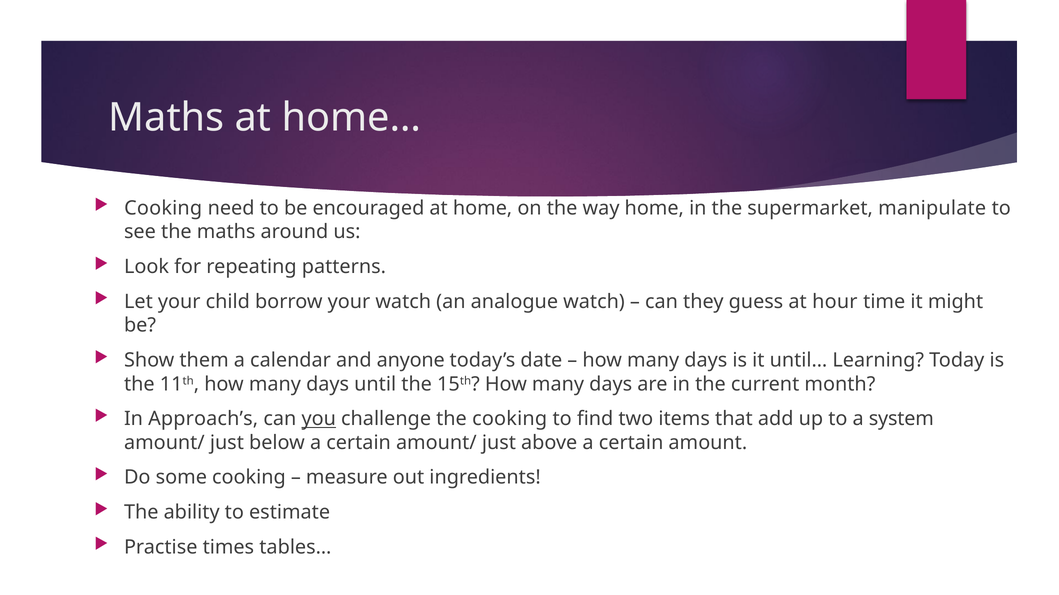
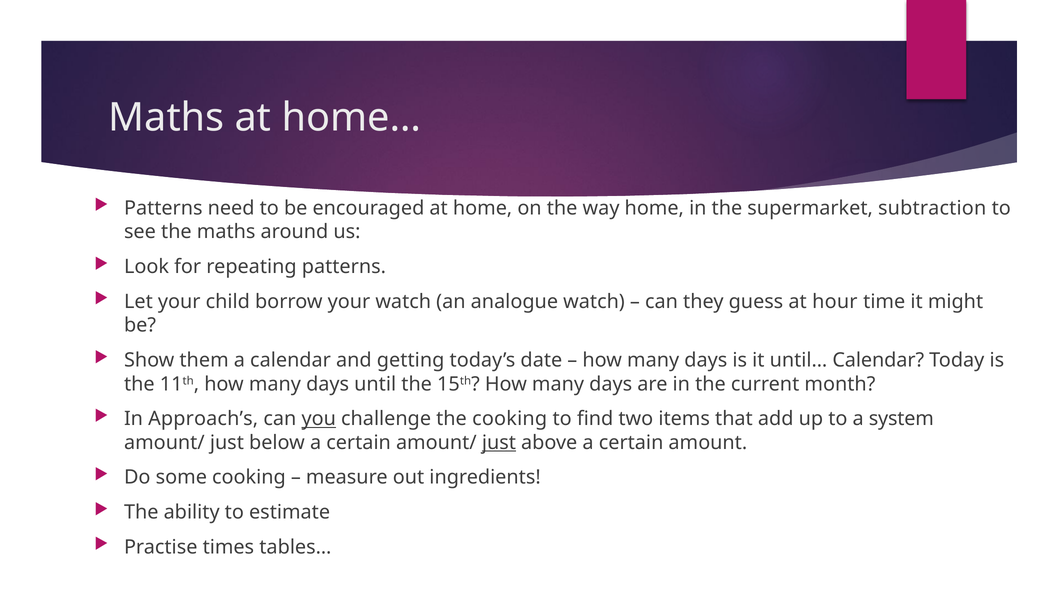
Cooking at (163, 208): Cooking -> Patterns
manipulate: manipulate -> subtraction
anyone: anyone -> getting
until… Learning: Learning -> Calendar
just at (499, 443) underline: none -> present
